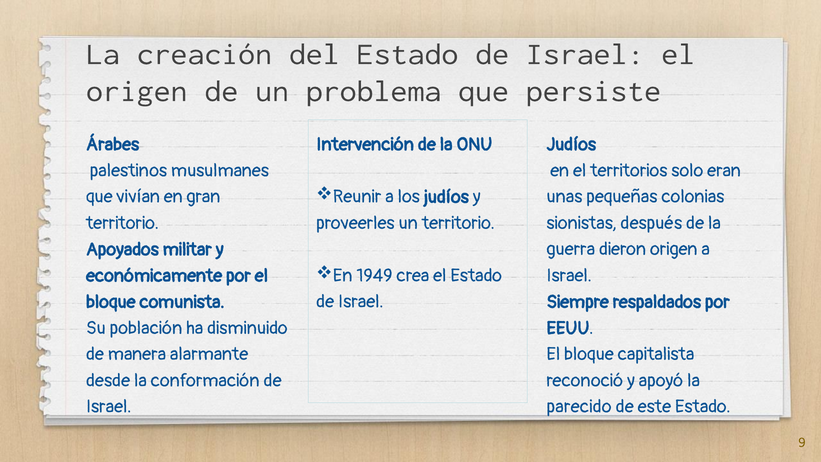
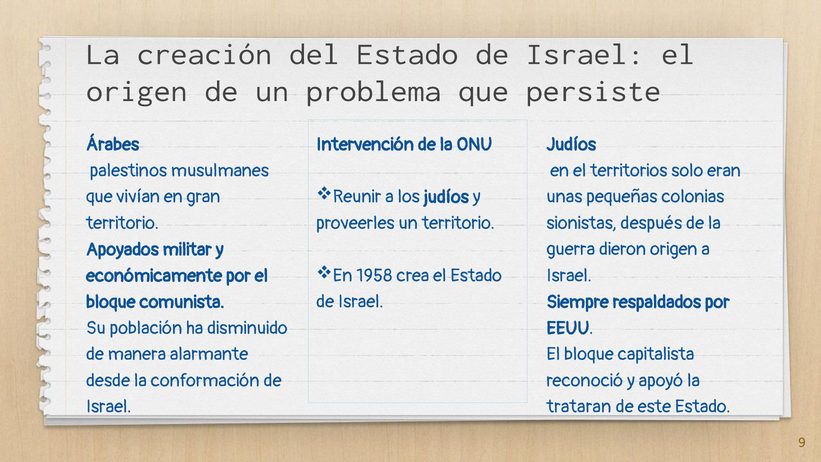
1949: 1949 -> 1958
parecido: parecido -> trataran
